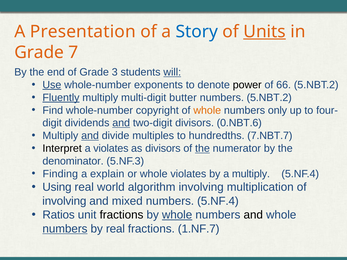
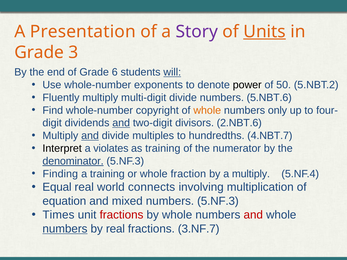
Story colour: blue -> purple
7: 7 -> 3
3: 3 -> 6
Use underline: present -> none
66: 66 -> 50
Fluently underline: present -> none
multi-digit butter: butter -> divide
numbers 5.NBT.2: 5.NBT.2 -> 5.NBT.6
0.NBT.6: 0.NBT.6 -> 2.NBT.6
7.NBT.7: 7.NBT.7 -> 4.NBT.7
as divisors: divisors -> training
the at (202, 149) underline: present -> none
denominator underline: none -> present
a explain: explain -> training
whole violates: violates -> fraction
Using: Using -> Equal
algorithm: algorithm -> connects
involving at (64, 201): involving -> equation
numbers 5.NF.4: 5.NF.4 -> 5.NF.3
Ratios: Ratios -> Times
fractions at (122, 215) colour: black -> red
whole at (177, 215) underline: present -> none
and at (253, 215) colour: black -> red
1.NF.7: 1.NF.7 -> 3.NF.7
